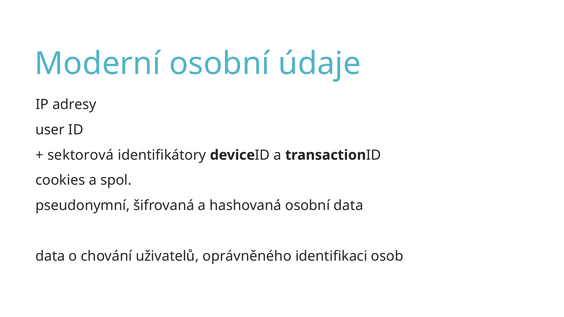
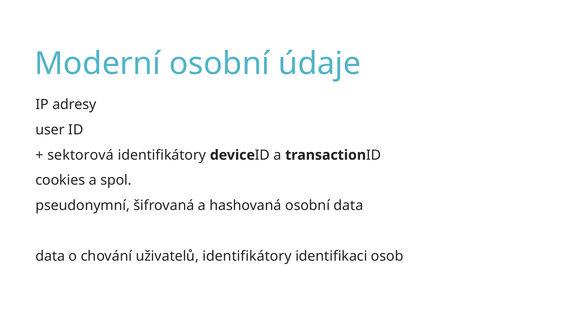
uživatelů oprávněného: oprávněného -> identifikátory
